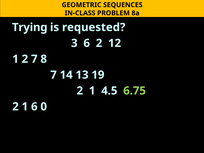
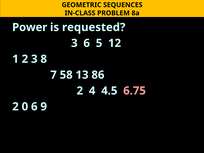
Trying: Trying -> Power
6 2: 2 -> 5
2 7: 7 -> 3
14: 14 -> 58
19: 19 -> 86
1 at (92, 91): 1 -> 4
6.75 colour: light green -> pink
1 at (25, 107): 1 -> 0
0: 0 -> 9
